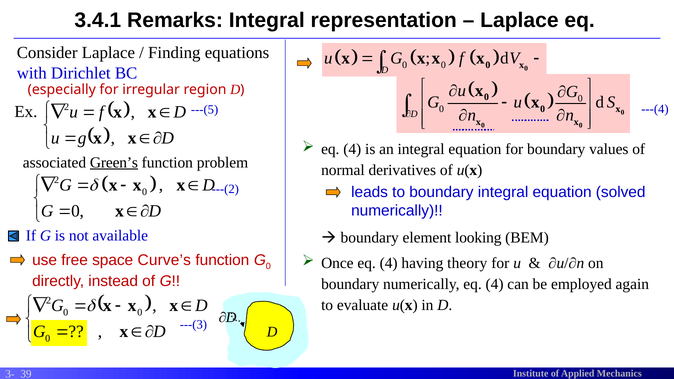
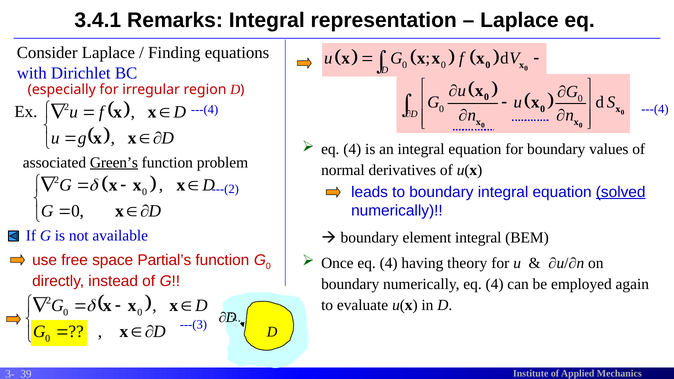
---(5 at (205, 110): ---(5 -> ---(4
solved underline: none -> present
element looking: looking -> integral
Curve’s: Curve’s -> Partial’s
